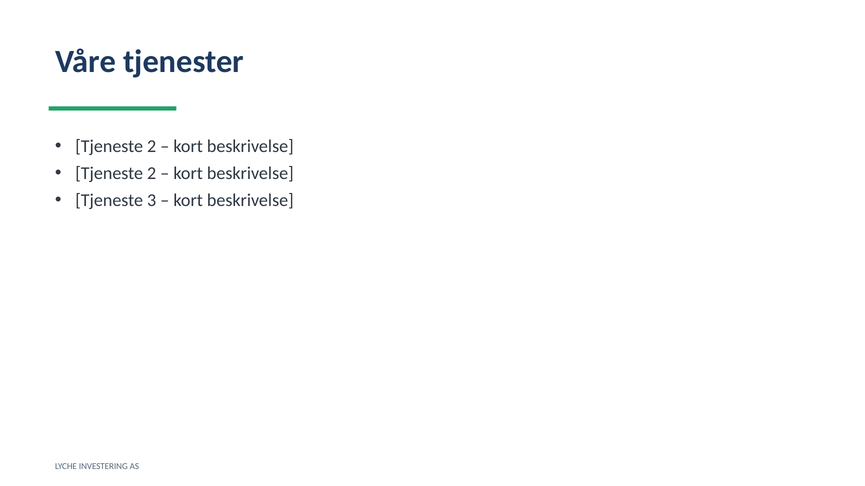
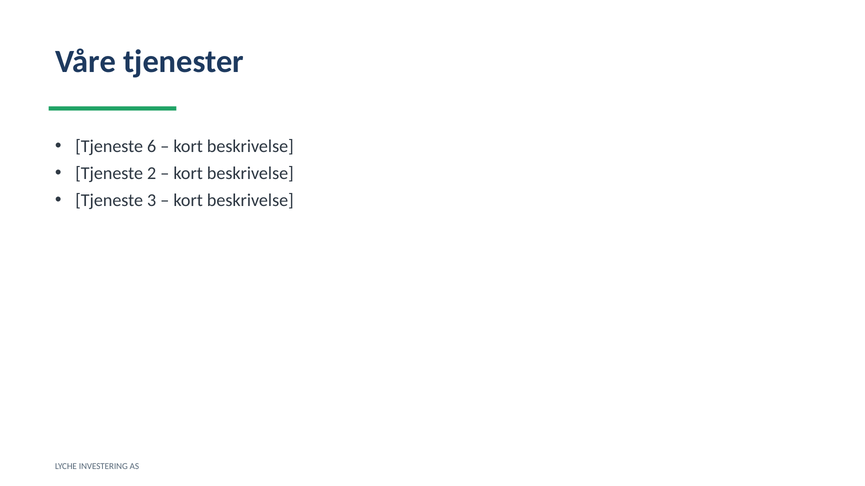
2 at (152, 147): 2 -> 6
